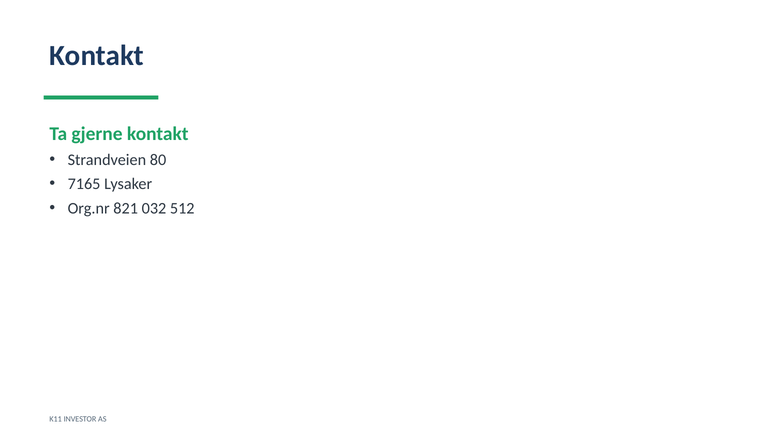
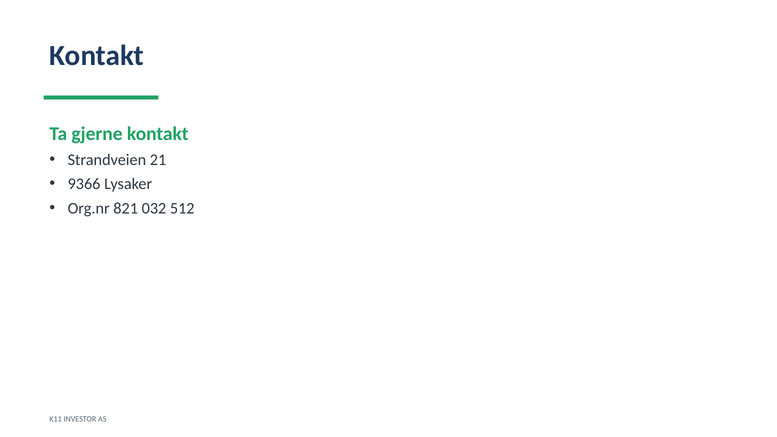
80: 80 -> 21
7165: 7165 -> 9366
